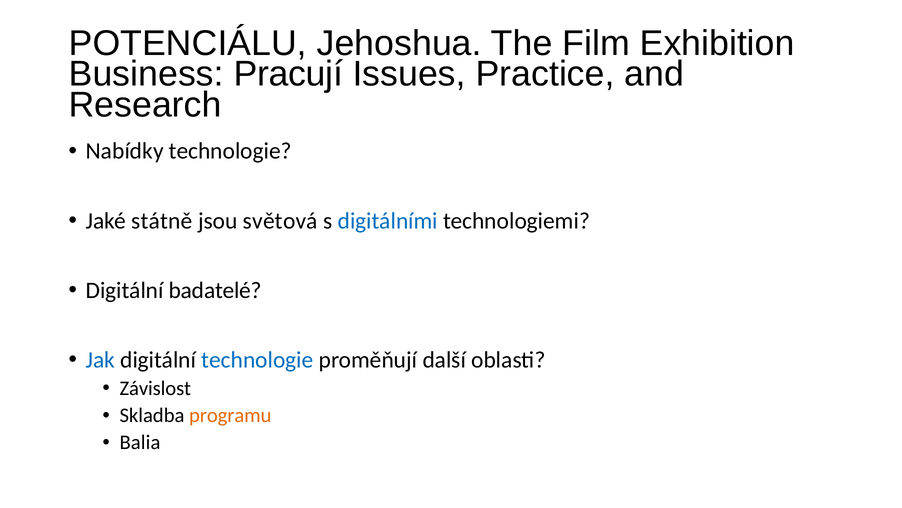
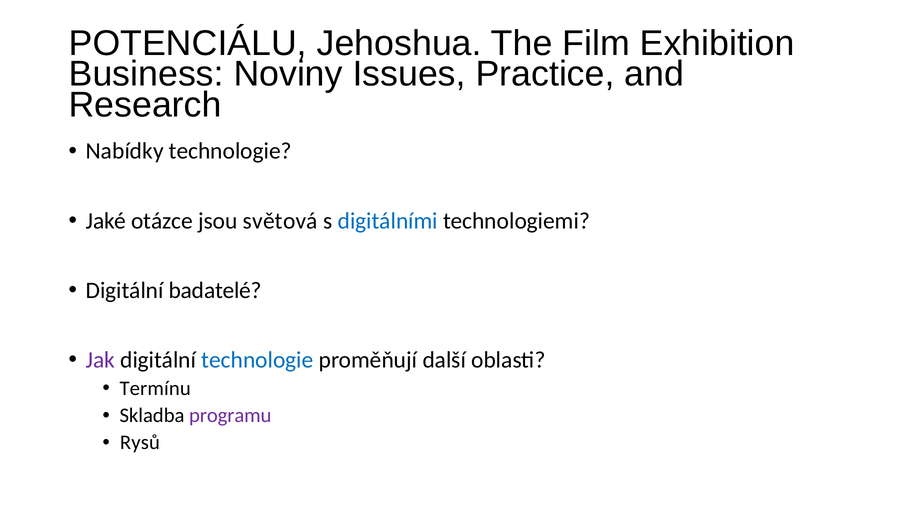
Pracují: Pracují -> Noviny
státně: státně -> otázce
Jak colour: blue -> purple
Závislost: Závislost -> Termínu
programu colour: orange -> purple
Balia: Balia -> Rysů
